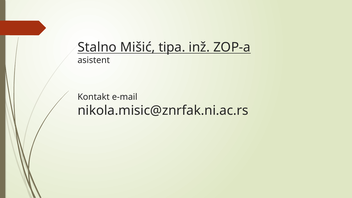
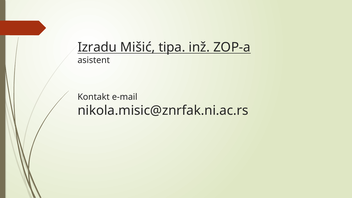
Stalno: Stalno -> Izradu
